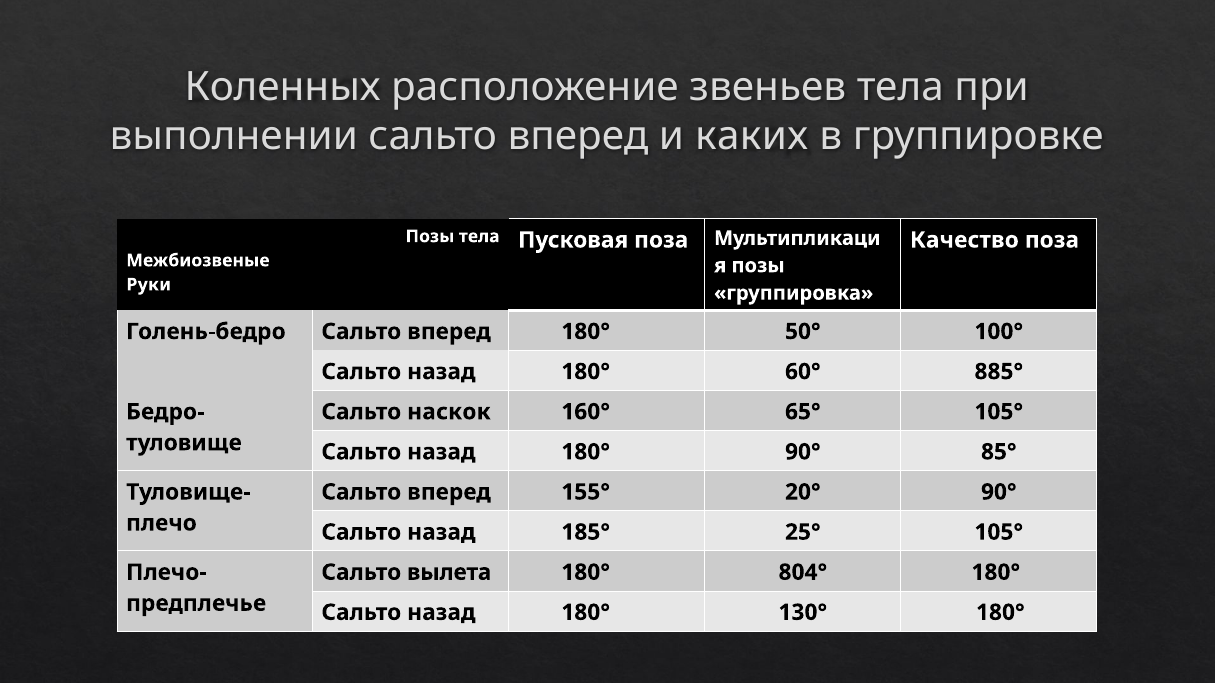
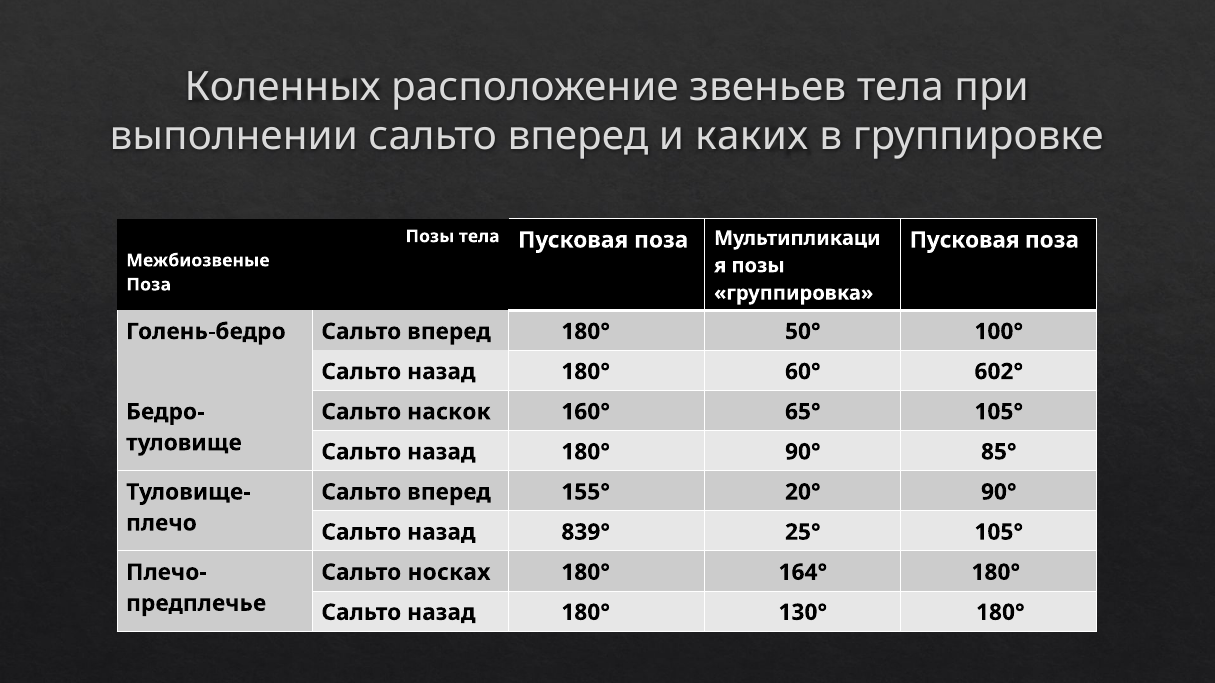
Качество at (964, 240): Качество -> Пусковая
Руки at (149, 285): Руки -> Поза
885°: 885° -> 602°
185°: 185° -> 839°
вылета: вылета -> носках
804°: 804° -> 164°
